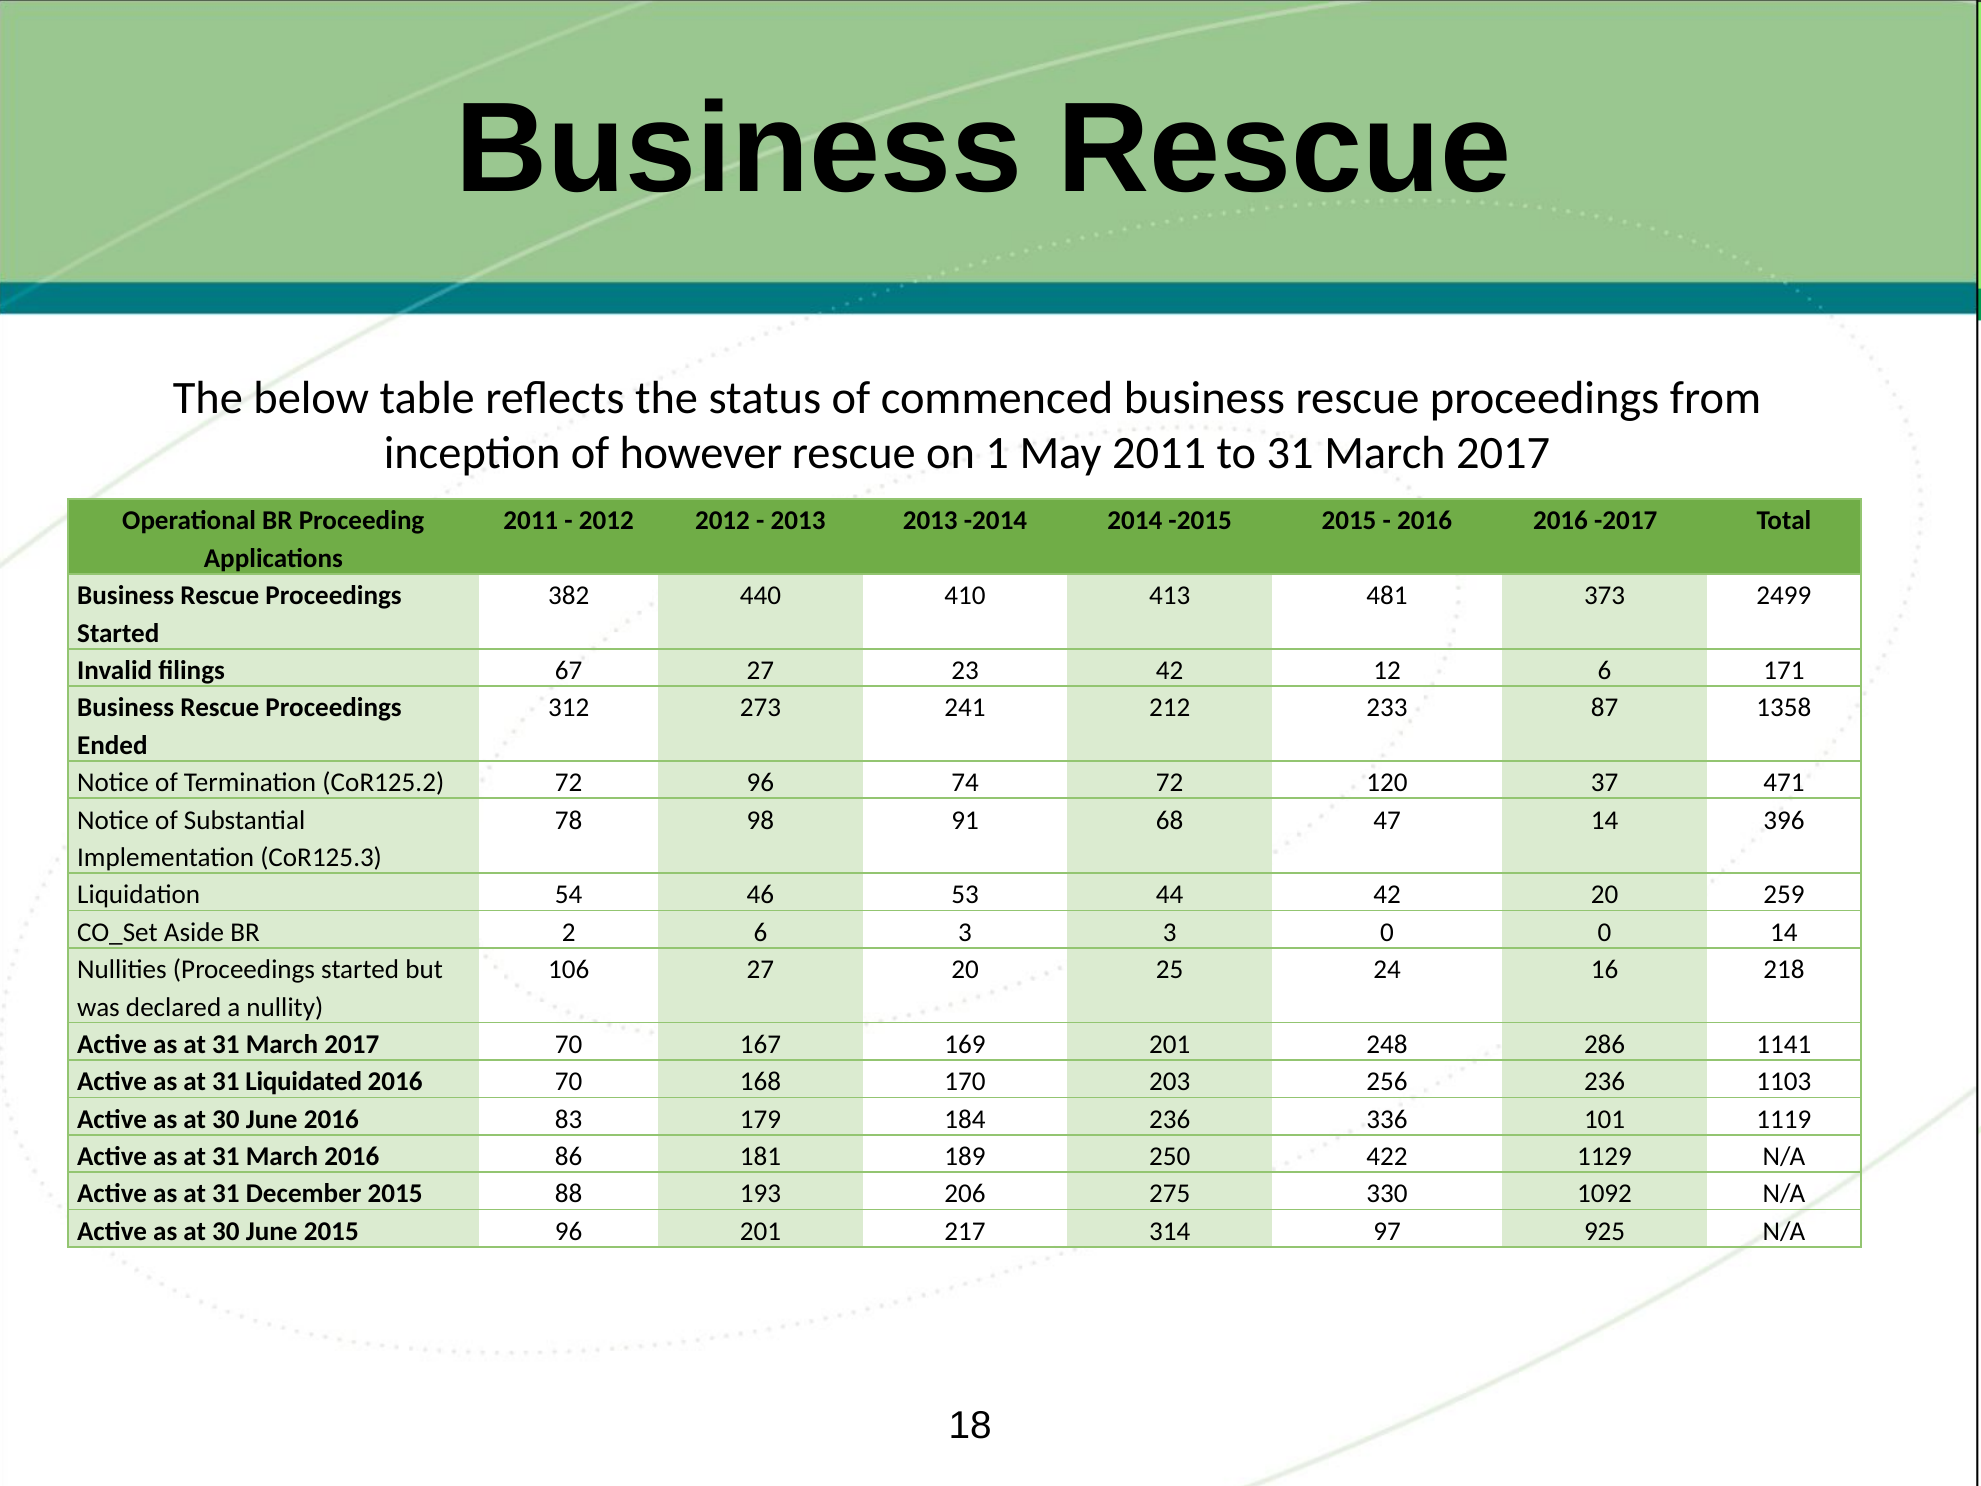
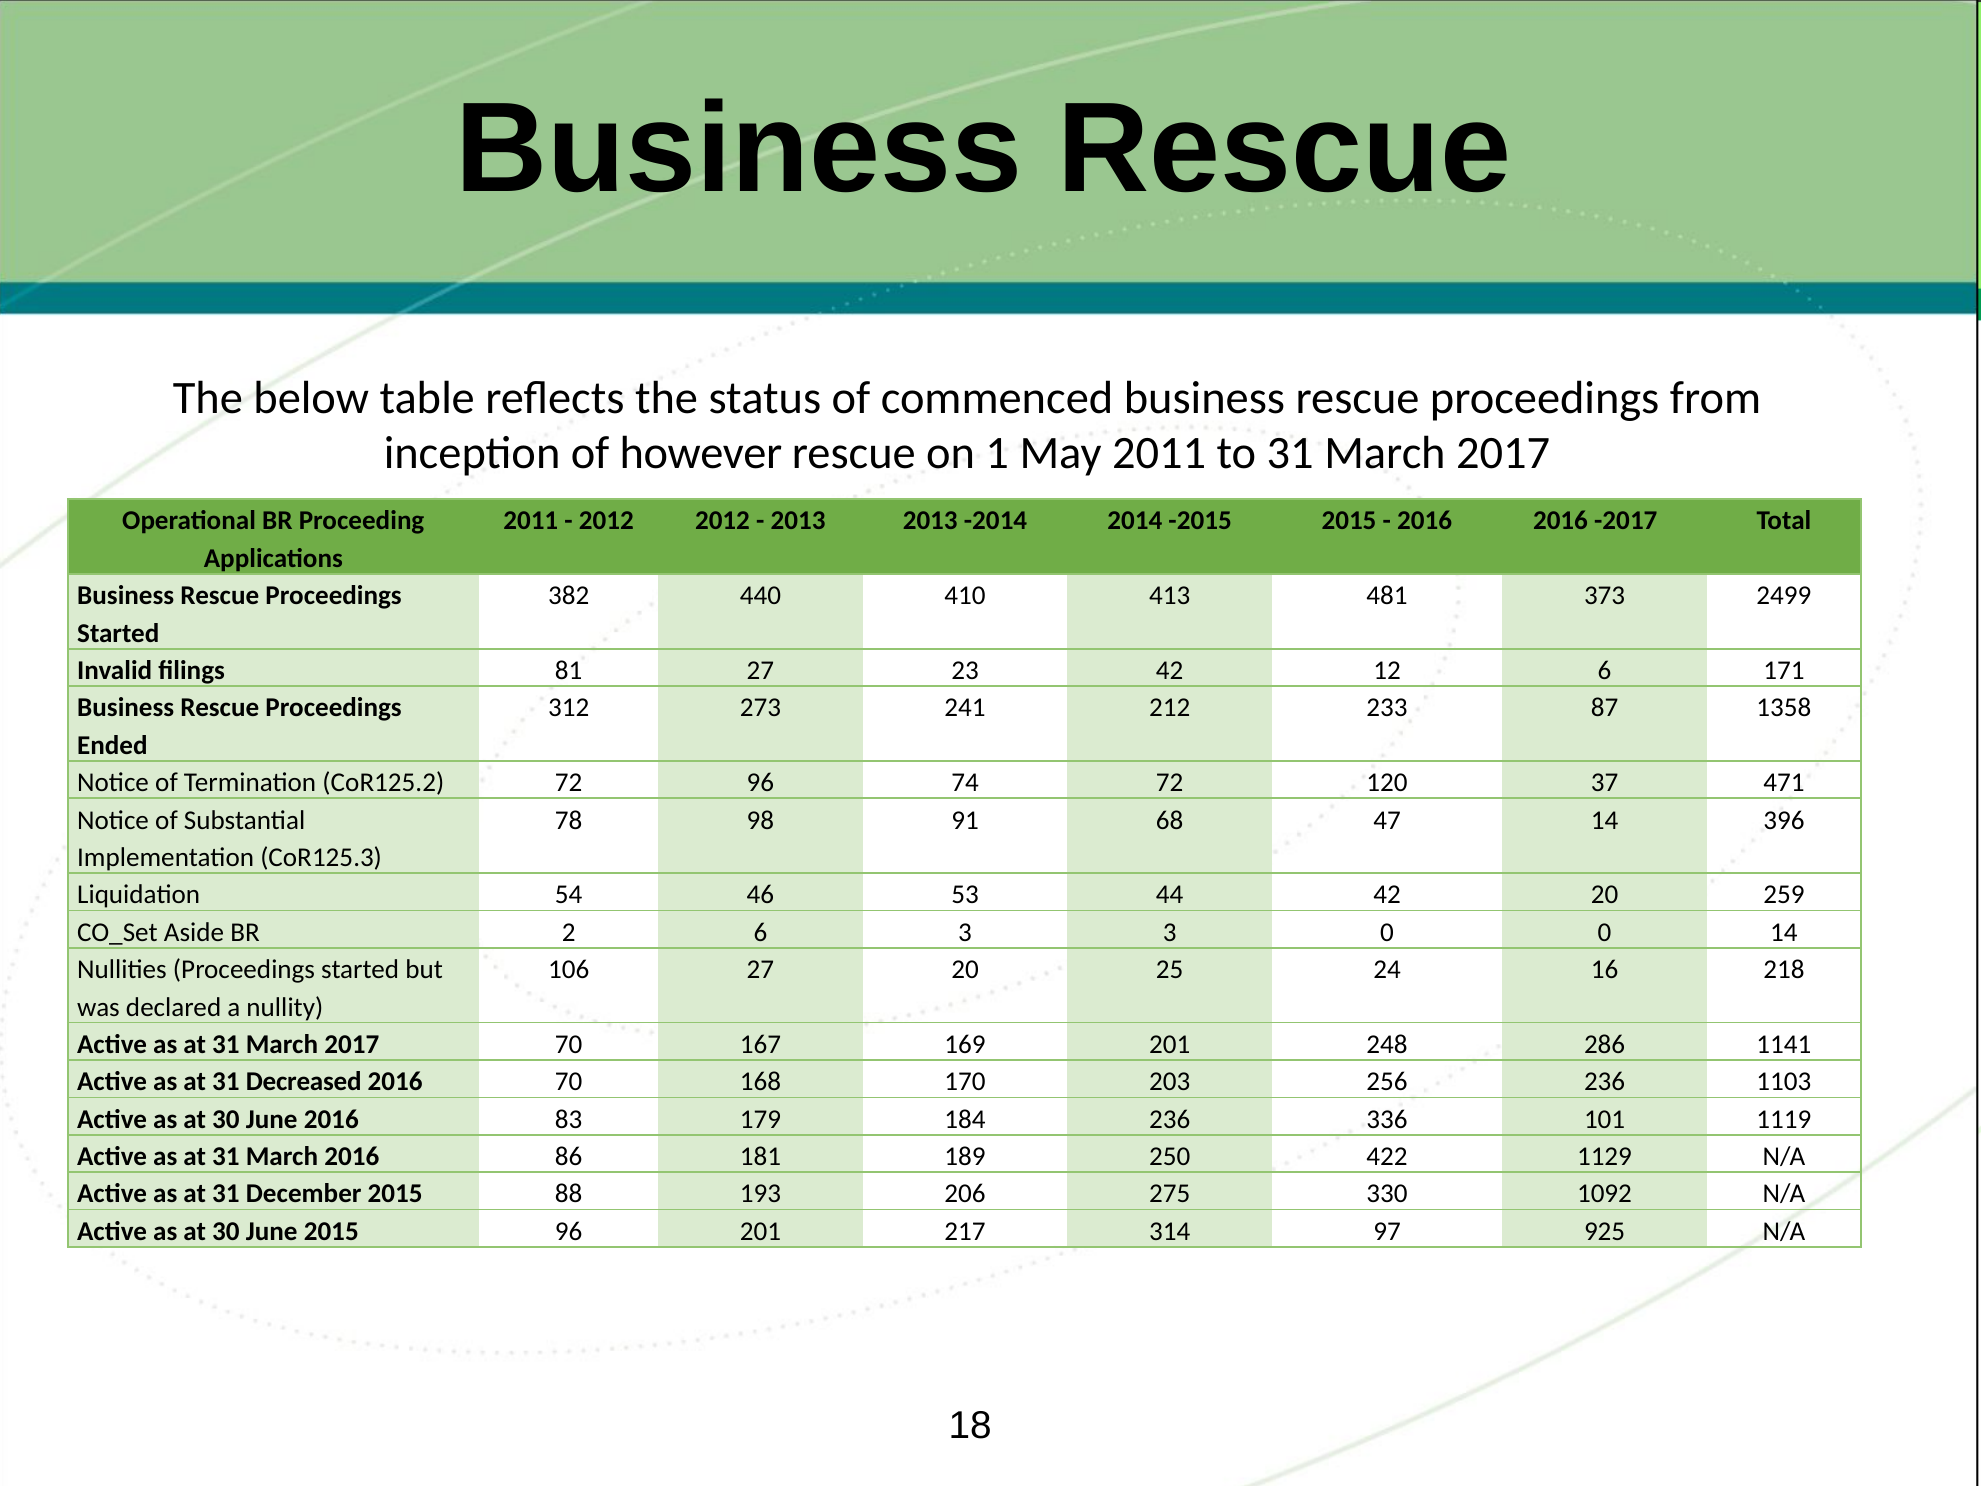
67: 67 -> 81
Liquidated: Liquidated -> Decreased
